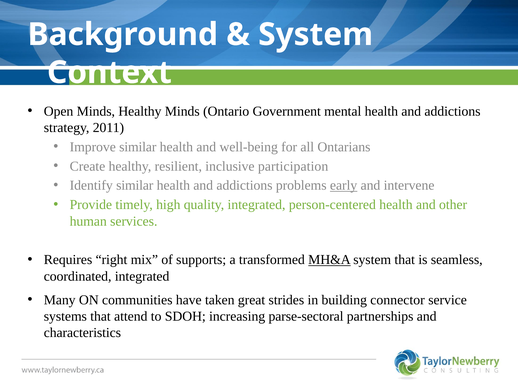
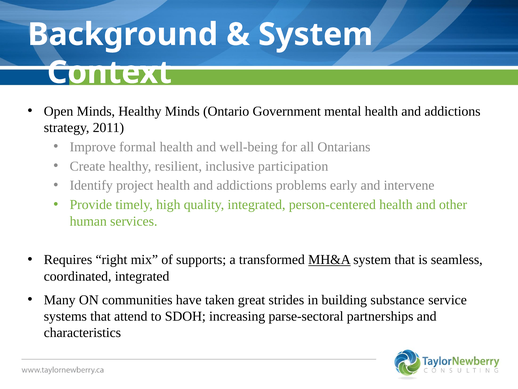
Improve similar: similar -> formal
Identify similar: similar -> project
early underline: present -> none
connector: connector -> substance
